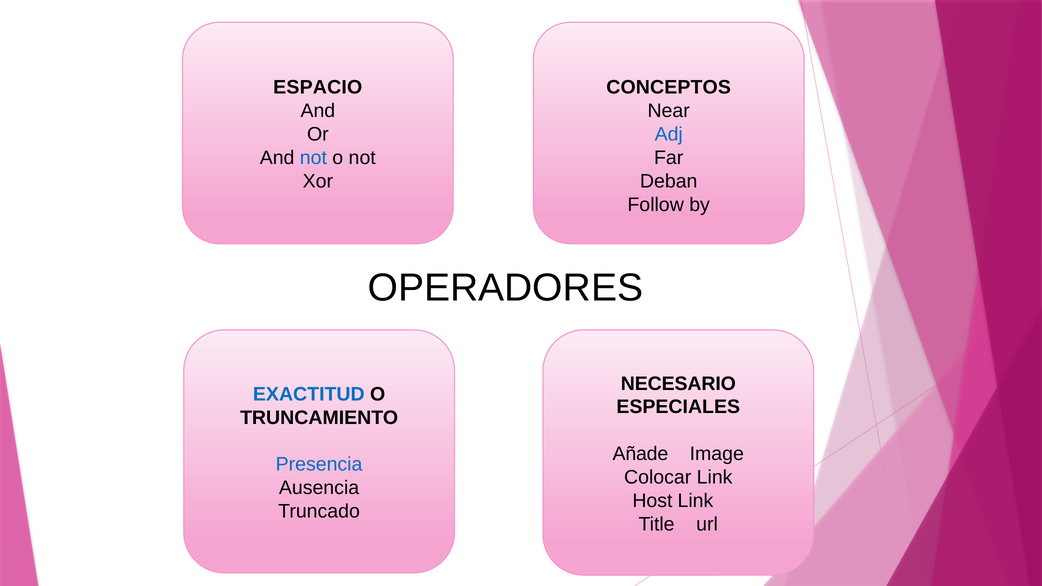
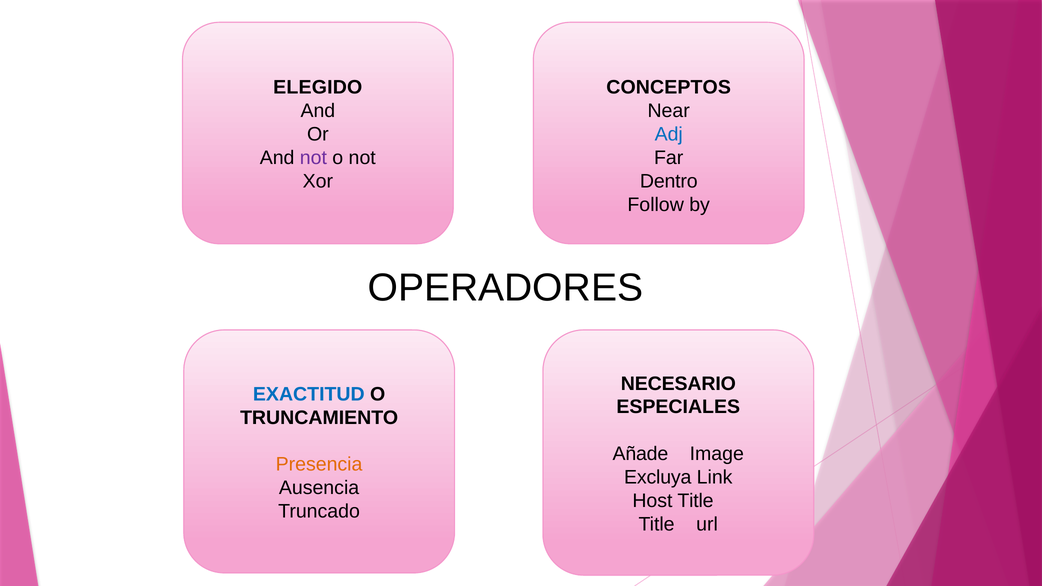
ESPACIO: ESPACIO -> ELEGIDO
not at (313, 158) colour: blue -> purple
Deban: Deban -> Dentro
Presencia colour: blue -> orange
Colocar: Colocar -> Excluya
Host Link: Link -> Title
